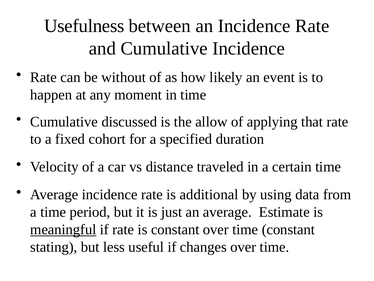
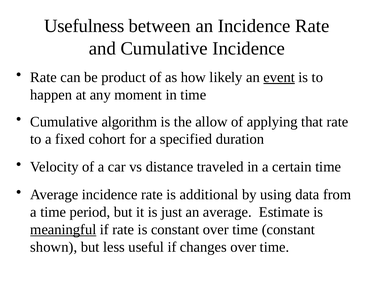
without: without -> product
event underline: none -> present
discussed: discussed -> algorithm
stating: stating -> shown
